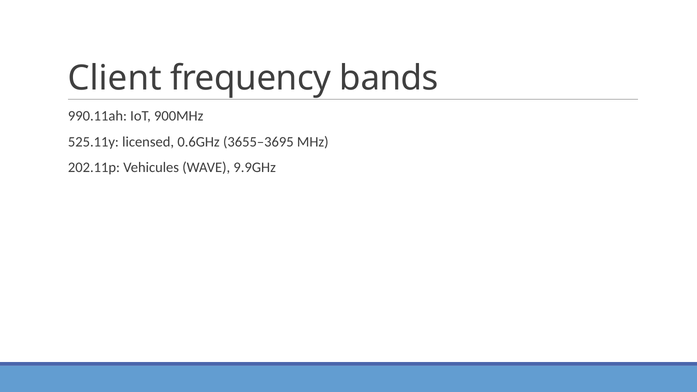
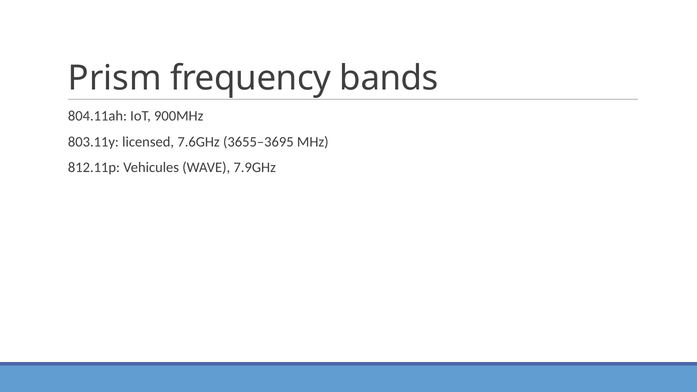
Client: Client -> Prism
990.11ah: 990.11ah -> 804.11ah
525.11y: 525.11y -> 803.11y
0.6GHz: 0.6GHz -> 7.6GHz
202.11p: 202.11p -> 812.11p
9.9GHz: 9.9GHz -> 7.9GHz
